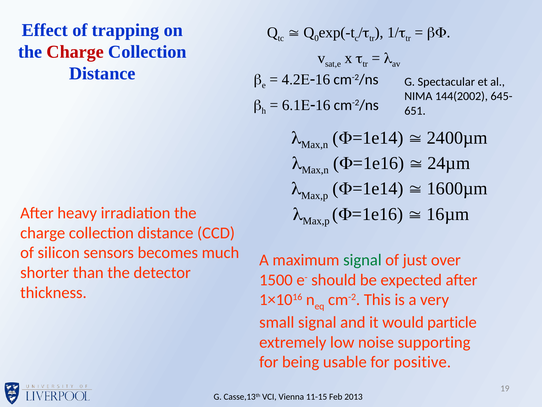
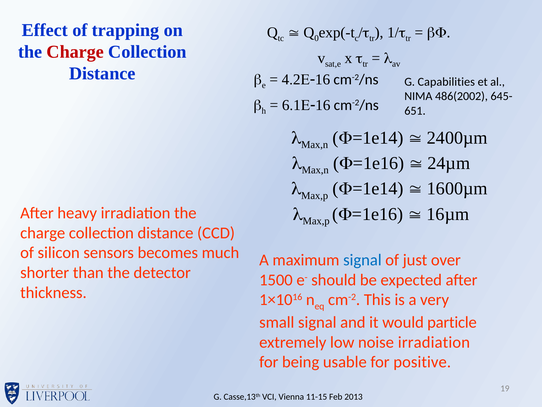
Spectacular: Spectacular -> Capabilities
144(2002: 144(2002 -> 486(2002
signal at (362, 260) colour: green -> blue
noise supporting: supporting -> irradiation
